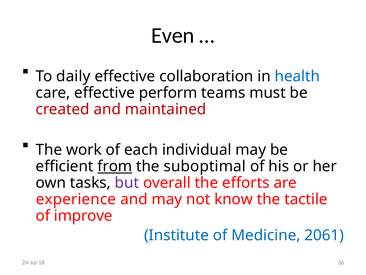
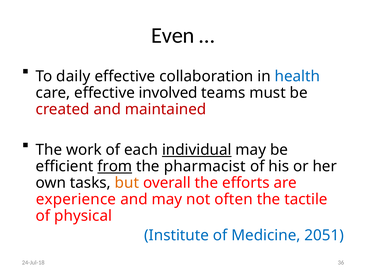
perform: perform -> involved
individual underline: none -> present
suboptimal: suboptimal -> pharmacist
but colour: purple -> orange
know: know -> often
improve: improve -> physical
2061: 2061 -> 2051
